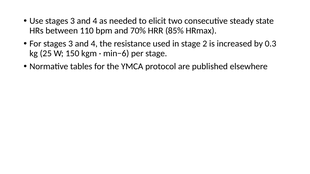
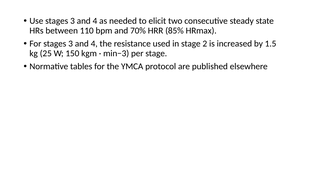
0.3: 0.3 -> 1.5
min−6: min−6 -> min−3
